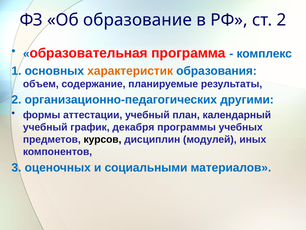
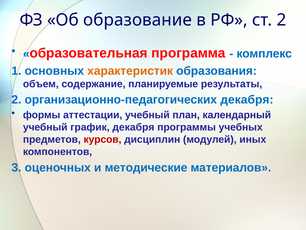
организационно-педагогических другими: другими -> декабря
курсов colour: black -> red
социальными: социальными -> методические
